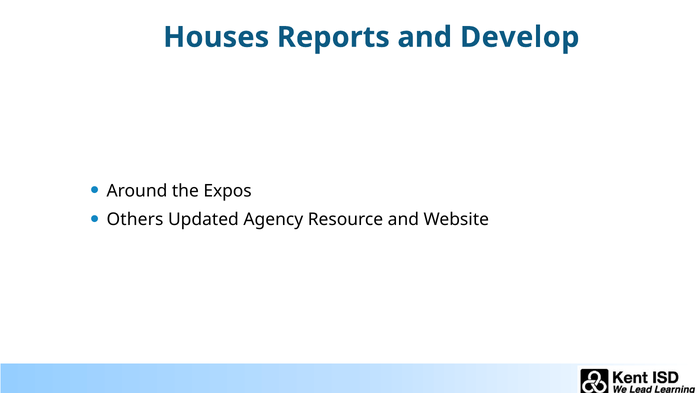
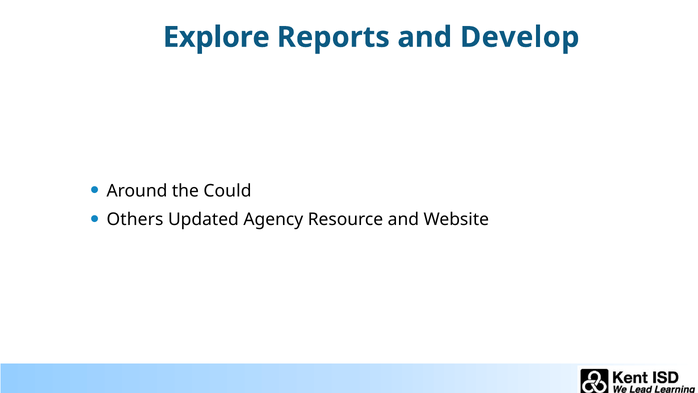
Houses: Houses -> Explore
Expos: Expos -> Could
